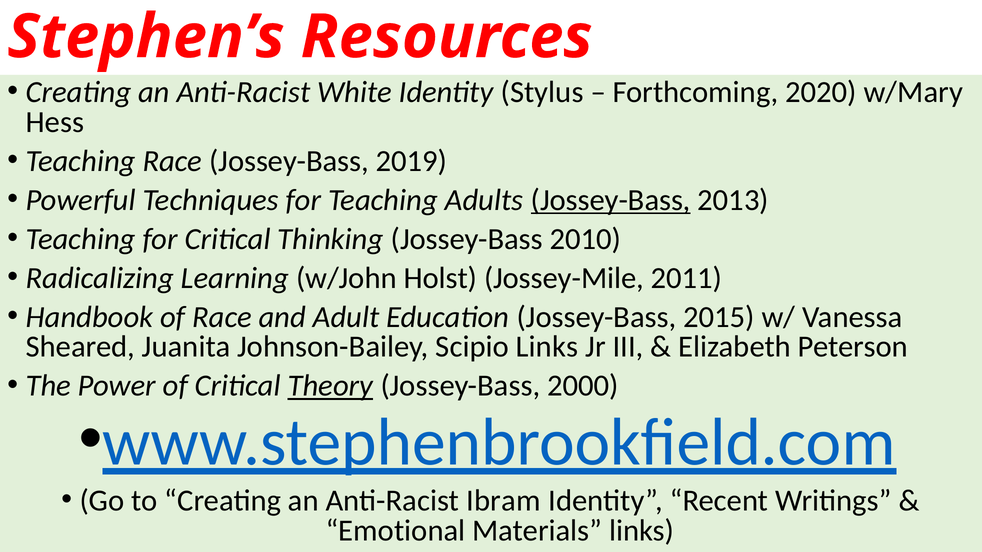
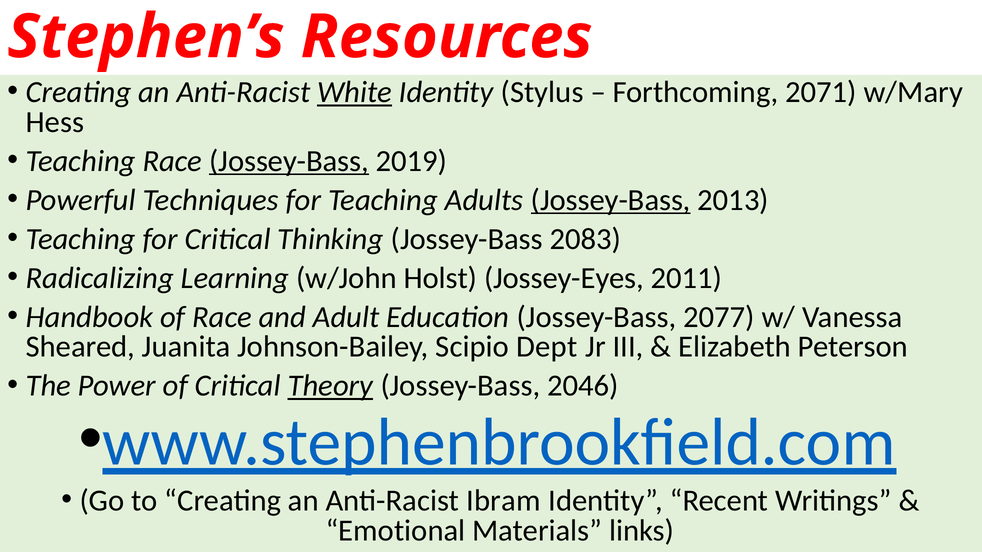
White underline: none -> present
2020: 2020 -> 2071
Jossey-Bass at (289, 161) underline: none -> present
2010: 2010 -> 2083
Jossey-Mile: Jossey-Mile -> Jossey-Eyes
2015: 2015 -> 2077
Scipio Links: Links -> Dept
2000: 2000 -> 2046
